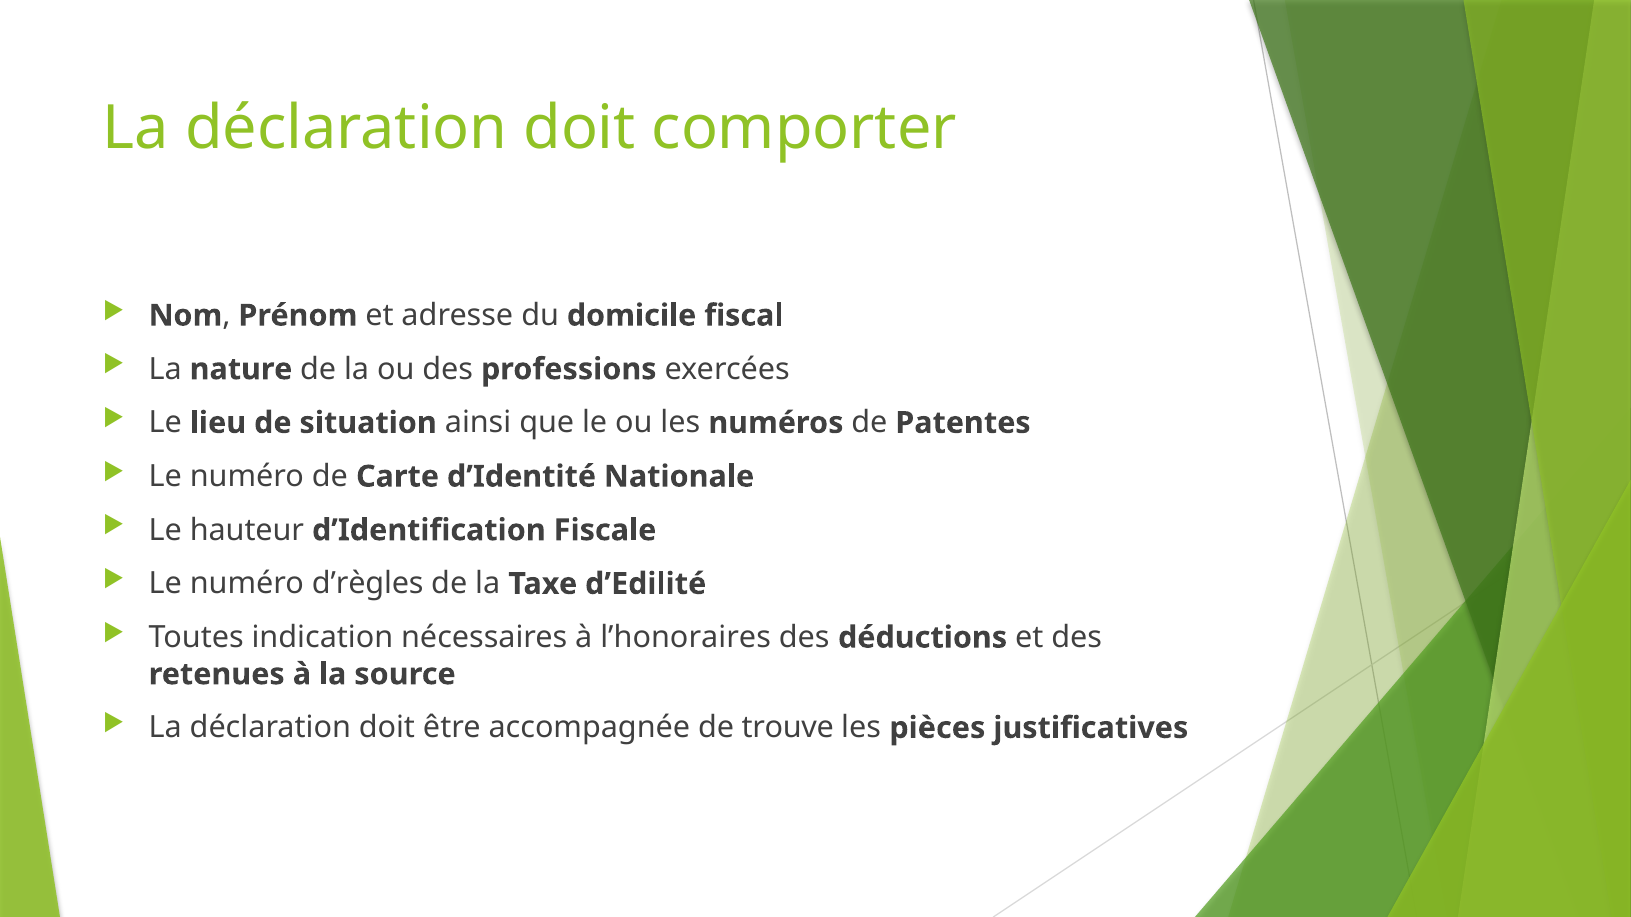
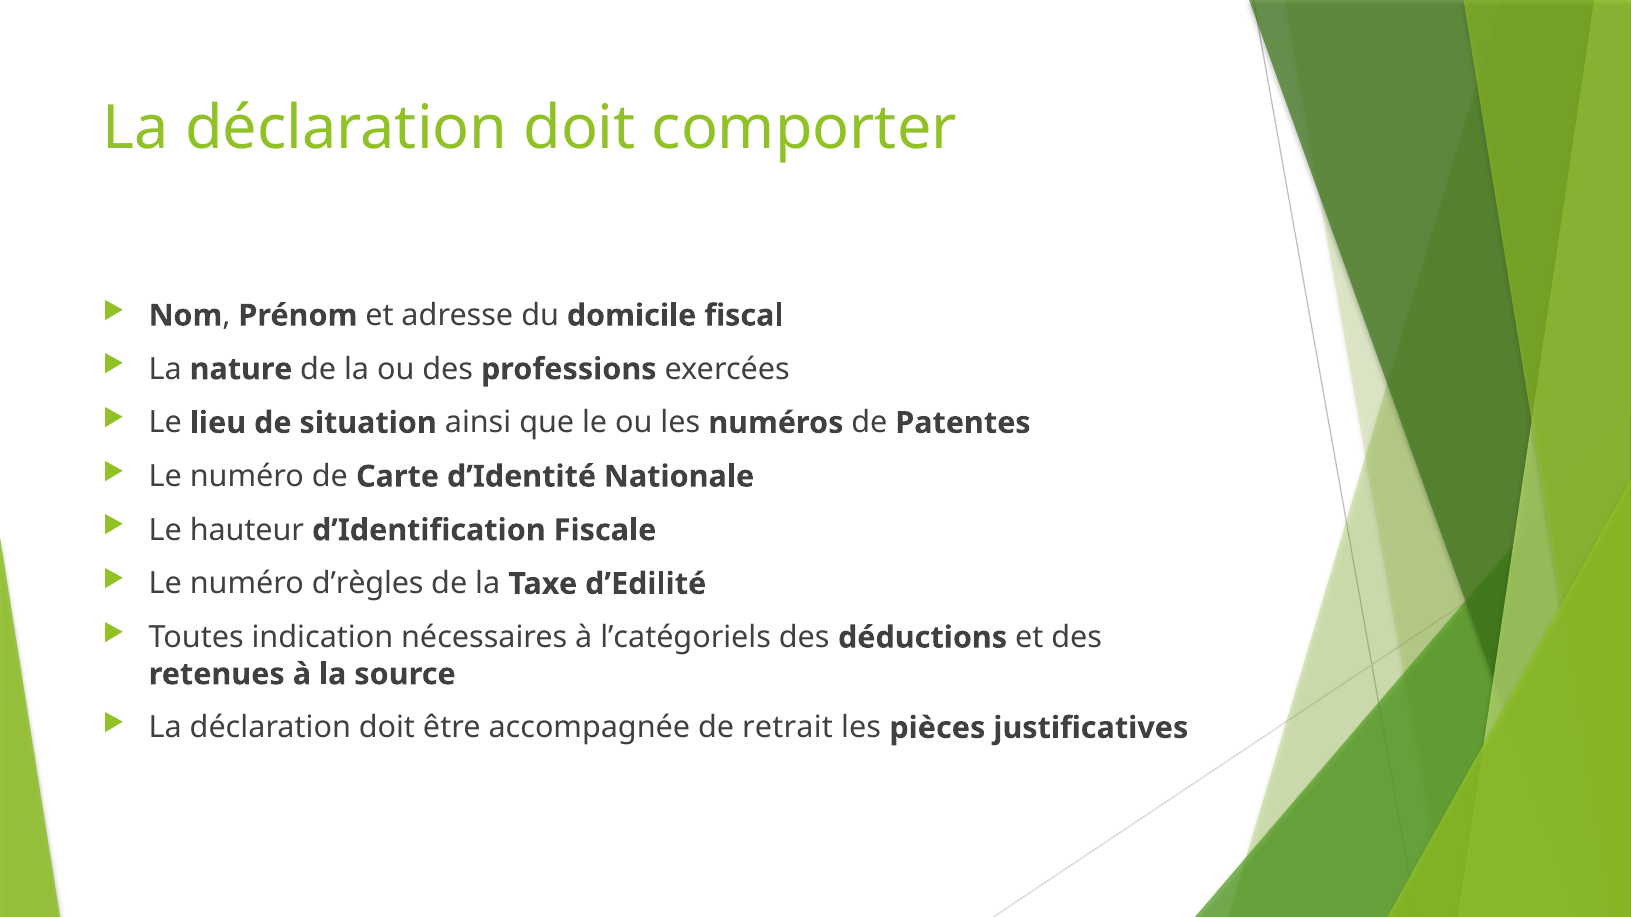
l’honoraires: l’honoraires -> l’catégoriels
trouve: trouve -> retrait
